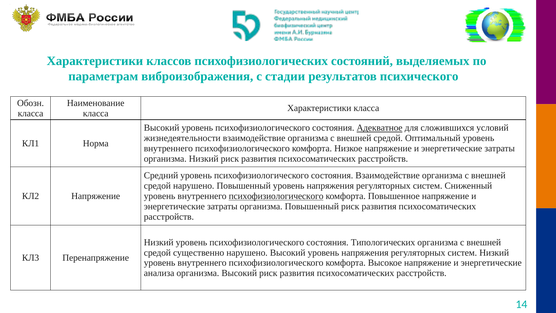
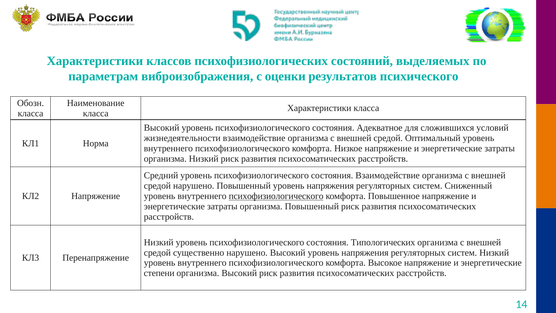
стадии: стадии -> оценки
Адекватное underline: present -> none
анализа: анализа -> степени
